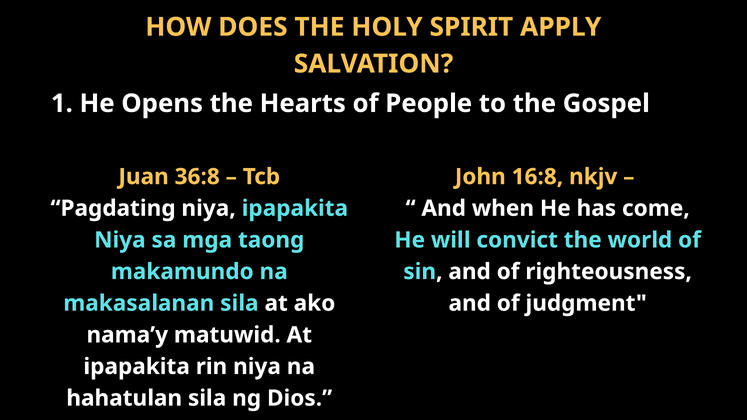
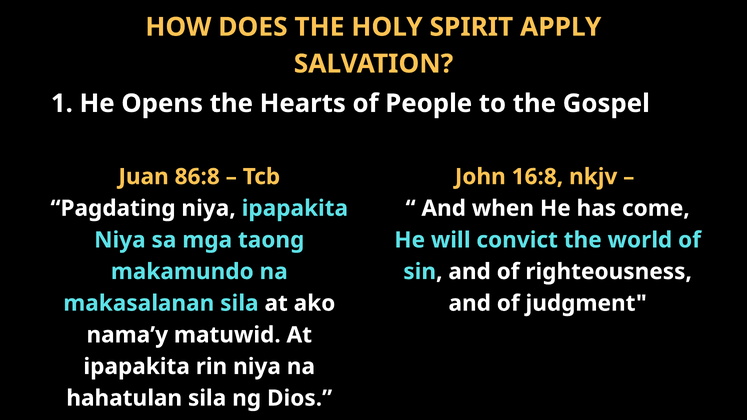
36:8: 36:8 -> 86:8
